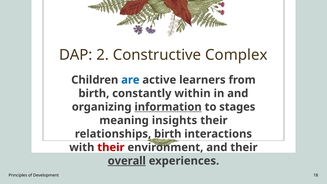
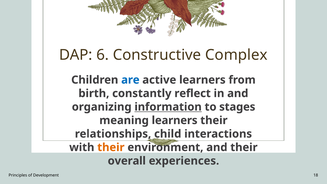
2: 2 -> 6
within: within -> reflect
meaning insights: insights -> learners
relationships birth: birth -> child
their at (111, 147) colour: red -> orange
overall underline: present -> none
